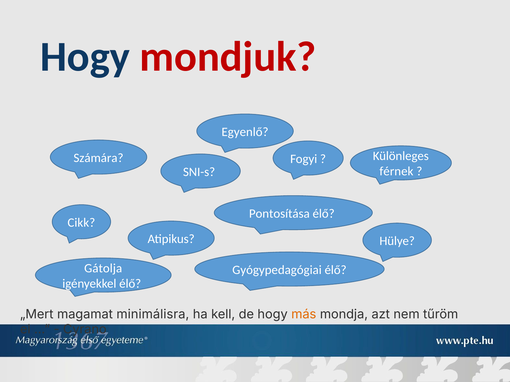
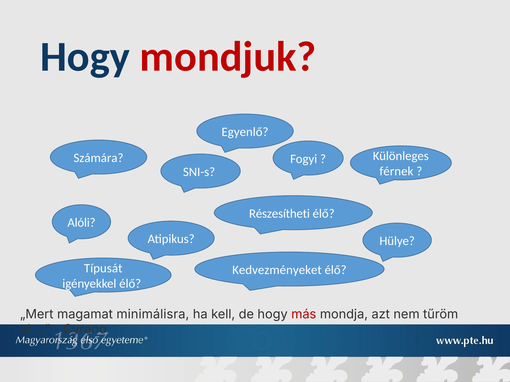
Pontosítása: Pontosítása -> Részesítheti
Cikk: Cikk -> Alóli
Gátolja: Gátolja -> Típusát
Gyógypedagógiai: Gyógypedagógiai -> Kedvezményeket
más colour: orange -> red
